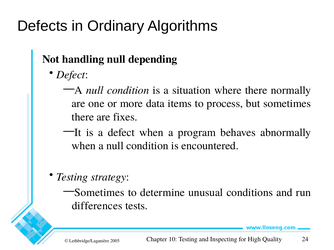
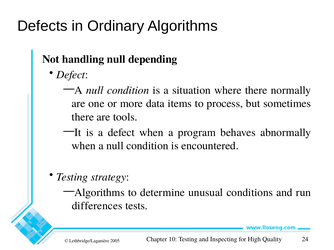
fixes: fixes -> tools
Sometimes at (99, 193): Sometimes -> Algorithms
